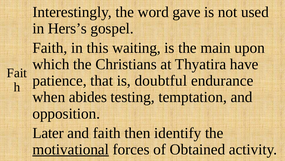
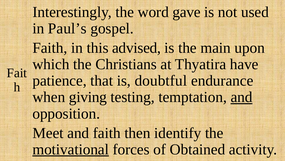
Hers’s: Hers’s -> Paul’s
waiting: waiting -> advised
abides: abides -> giving
and at (242, 97) underline: none -> present
Later: Later -> Meet
